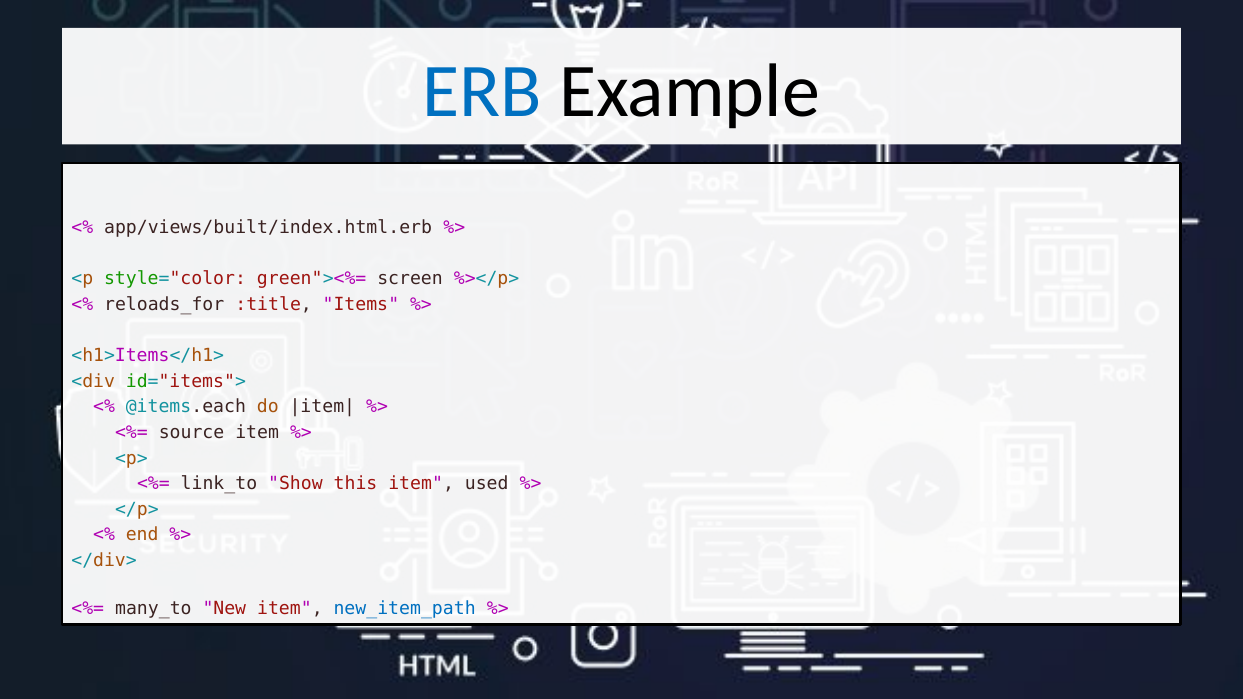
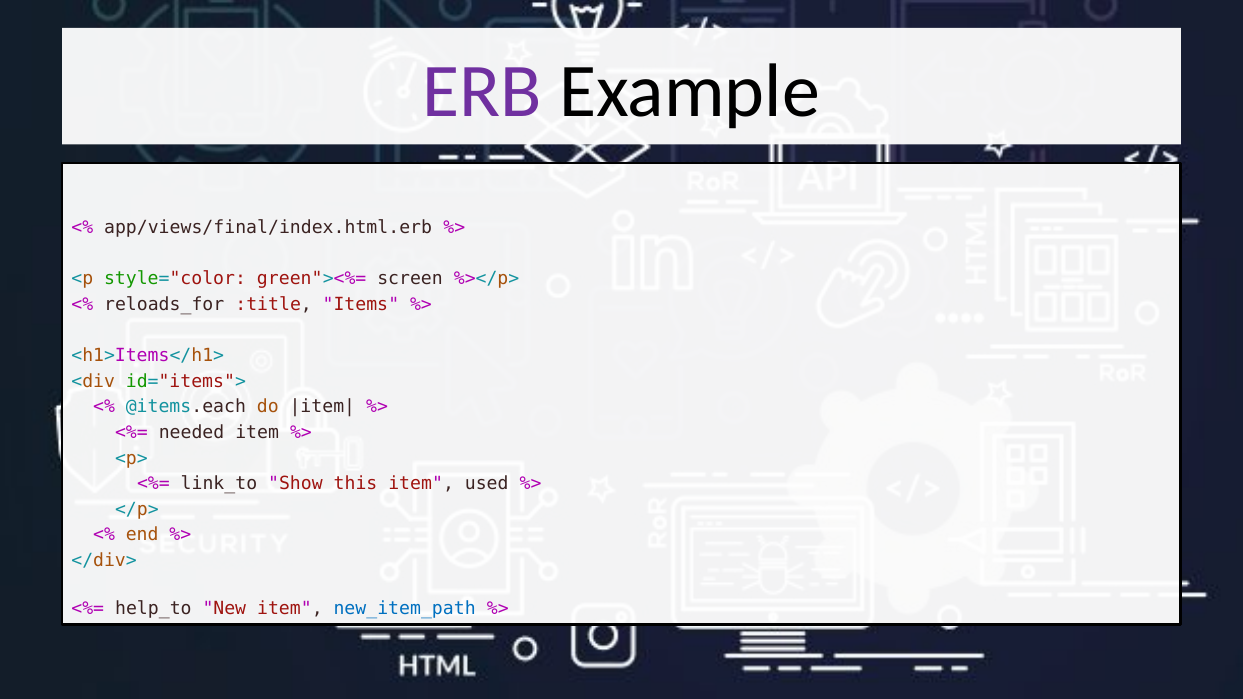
ERB colour: blue -> purple
app/views/built/index.html.erb: app/views/built/index.html.erb -> app/views/final/index.html.erb
source: source -> needed
many_to: many_to -> help_to
